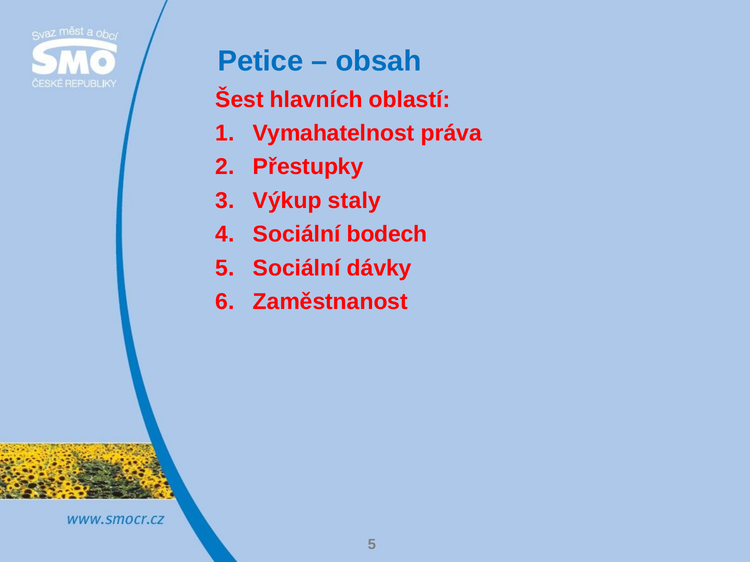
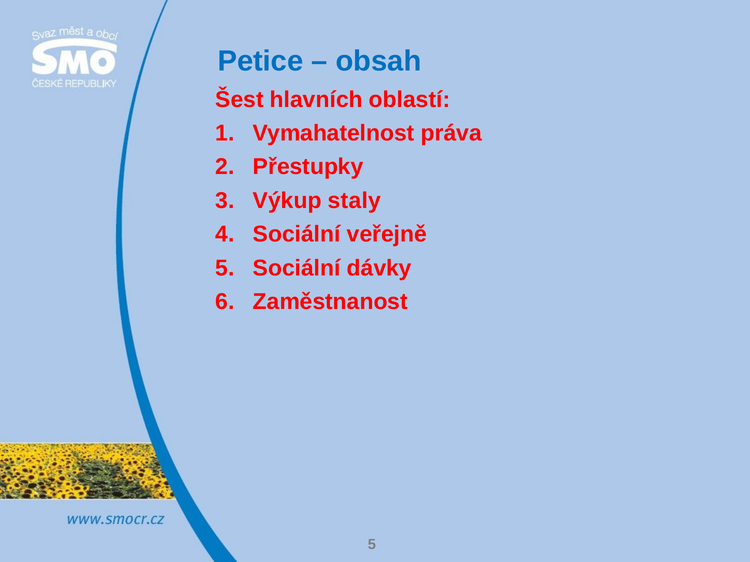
bodech: bodech -> veřejně
